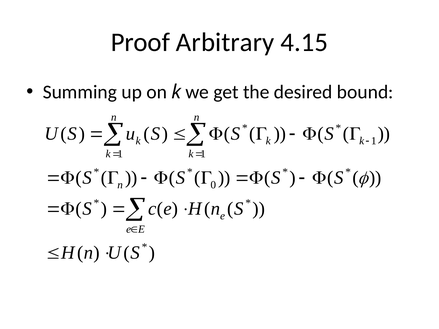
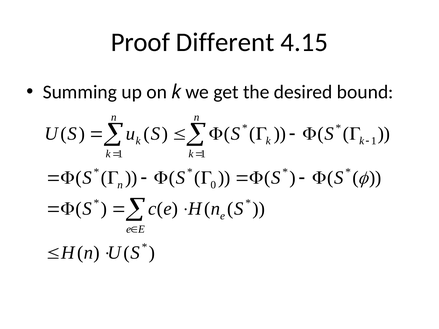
Arbitrary: Arbitrary -> Different
